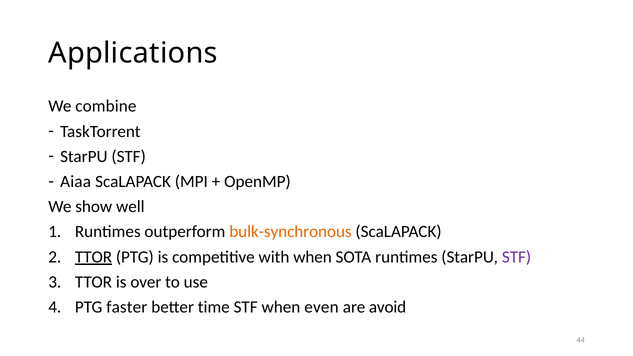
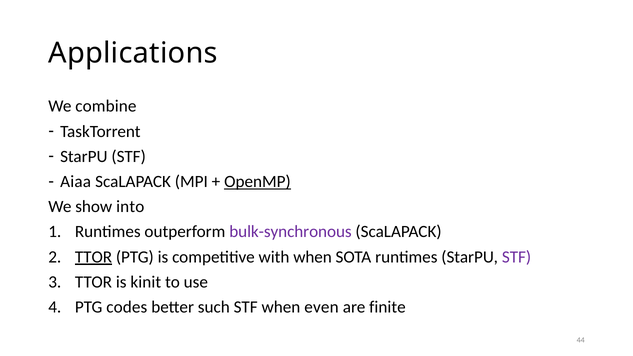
OpenMP underline: none -> present
well: well -> into
bulk-synchronous colour: orange -> purple
over: over -> kinit
faster: faster -> codes
time: time -> such
avoid: avoid -> finite
